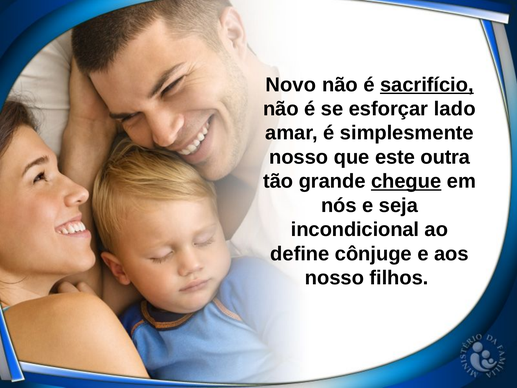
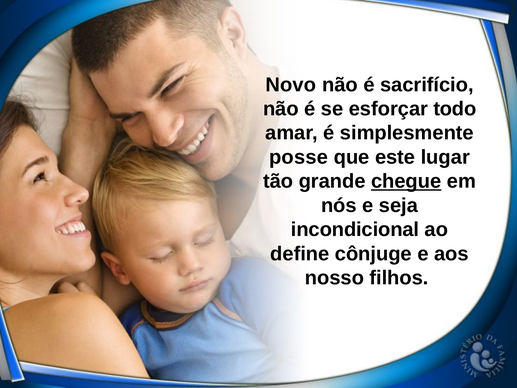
sacrifício underline: present -> none
lado: lado -> todo
nosso at (299, 157): nosso -> posse
outra: outra -> lugar
